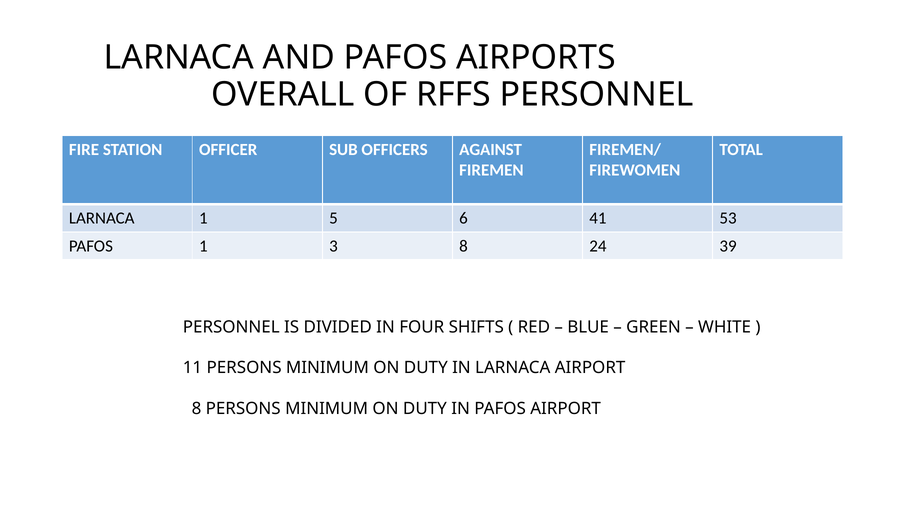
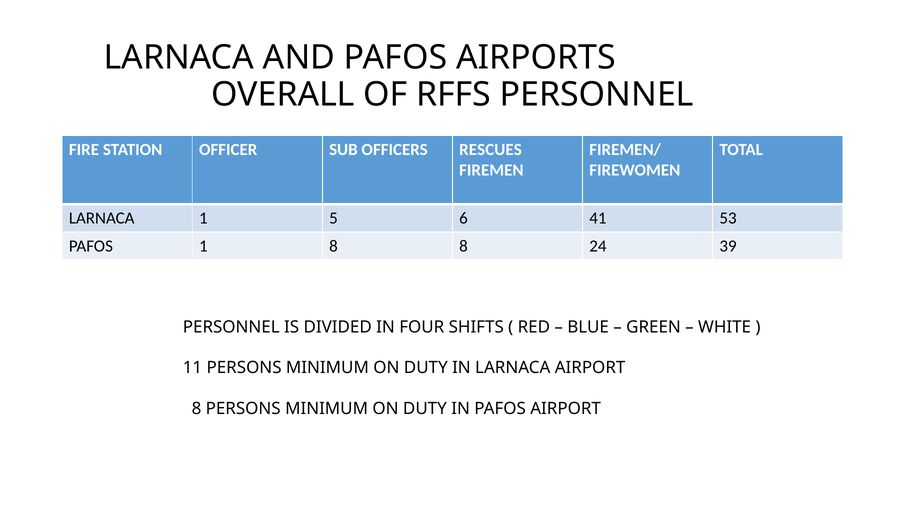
AGAINST: AGAINST -> RESCUES
1 3: 3 -> 8
